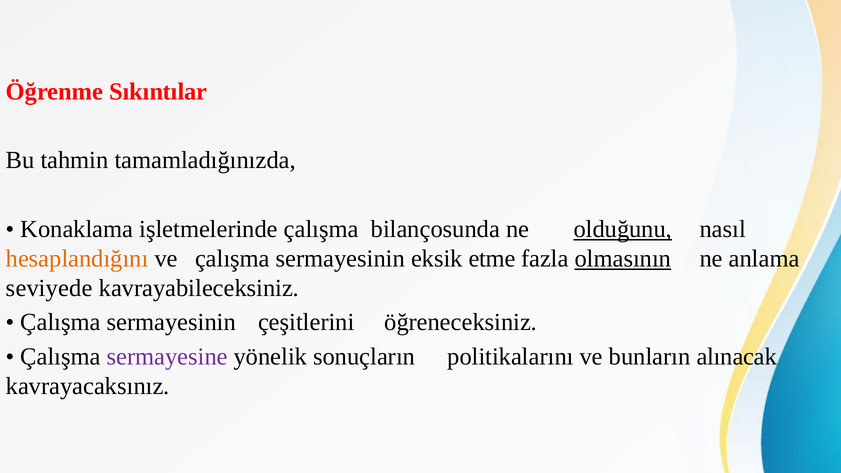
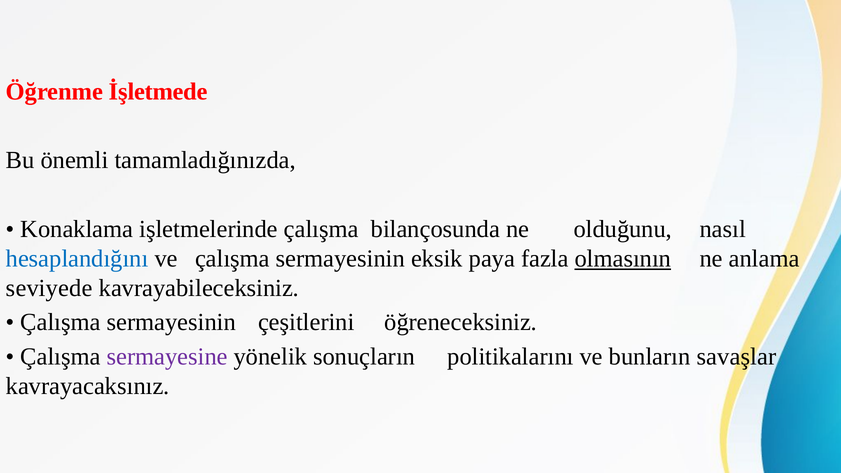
Sıkıntılar: Sıkıntılar -> İşletmede
tahmin: tahmin -> önemli
olduğunu underline: present -> none
hesaplandığını colour: orange -> blue
etme: etme -> paya
alınacak: alınacak -> savaşlar
